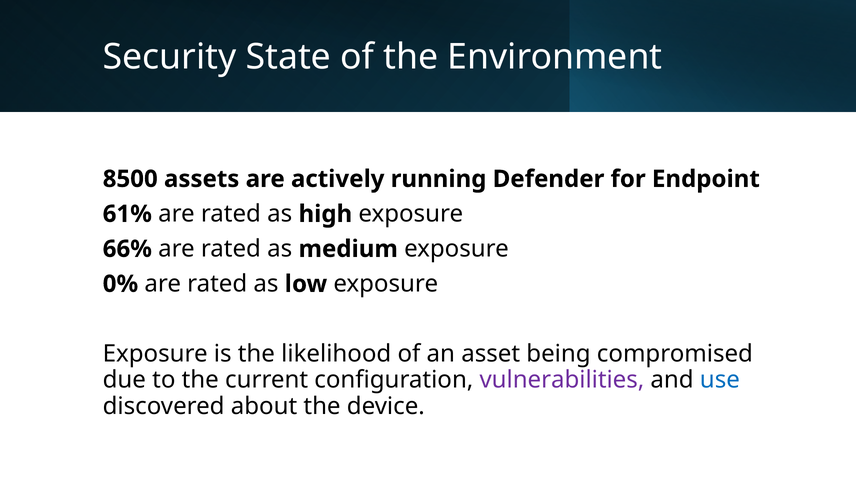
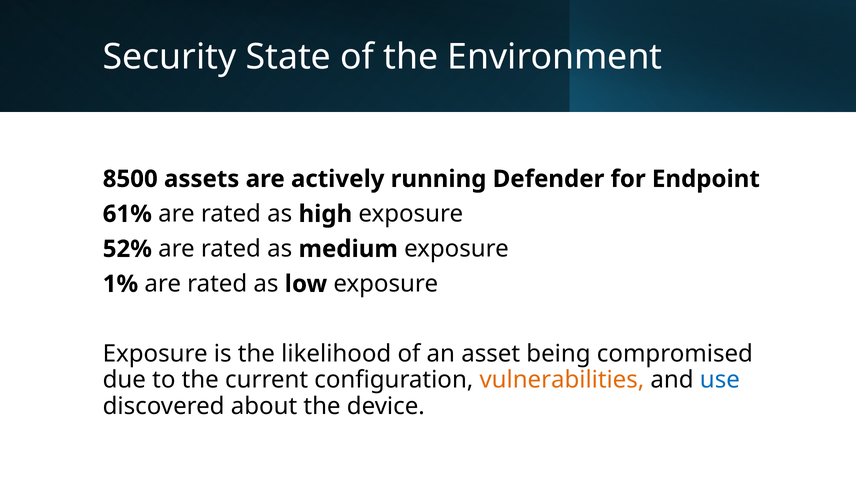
66%: 66% -> 52%
0%: 0% -> 1%
vulnerabilities colour: purple -> orange
